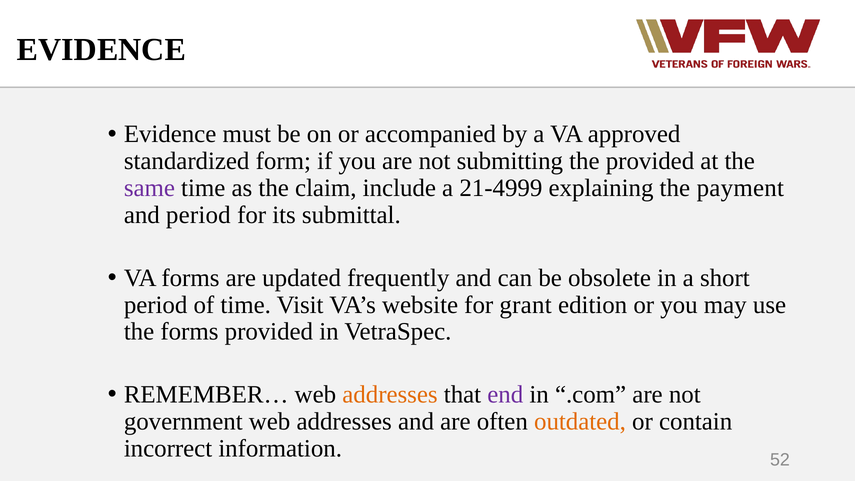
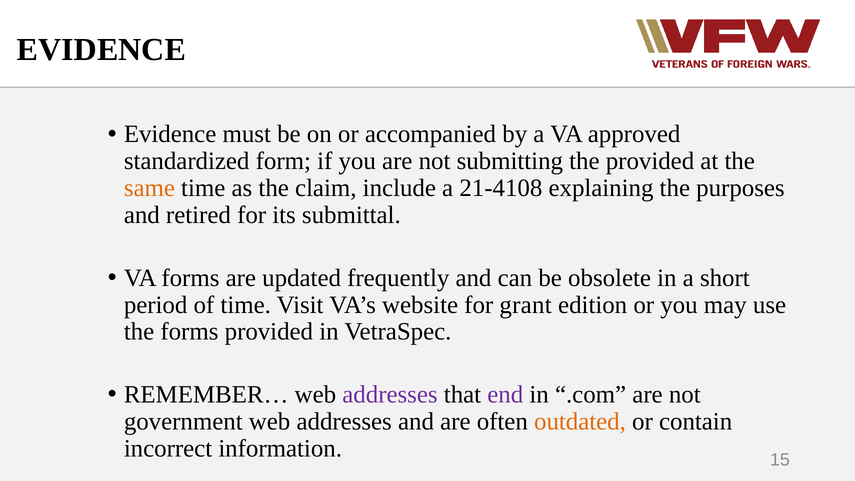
same colour: purple -> orange
21-4999: 21-4999 -> 21-4108
payment: payment -> purposes
and period: period -> retired
addresses at (390, 394) colour: orange -> purple
52: 52 -> 15
